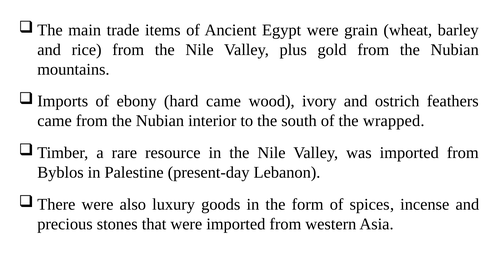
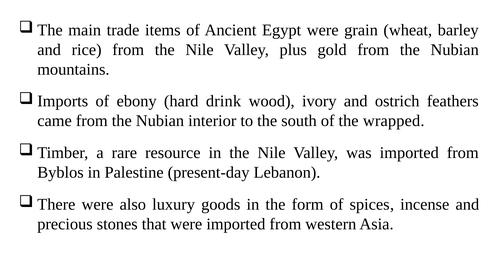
hard came: came -> drink
